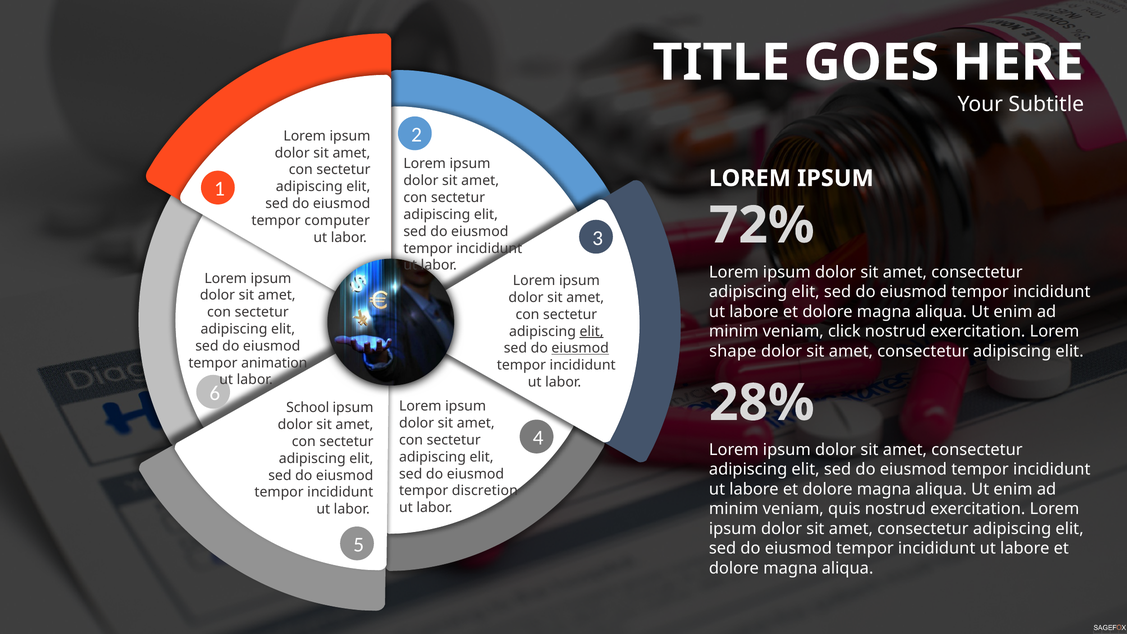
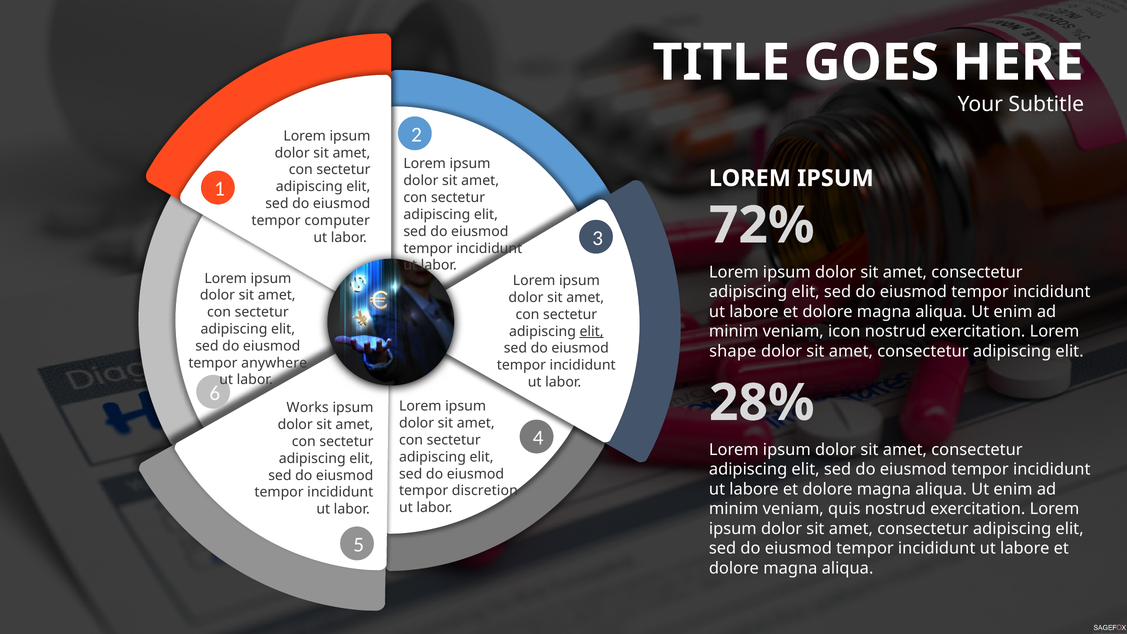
click: click -> icon
eiusmod at (580, 348) underline: present -> none
animation: animation -> anywhere
School: School -> Works
